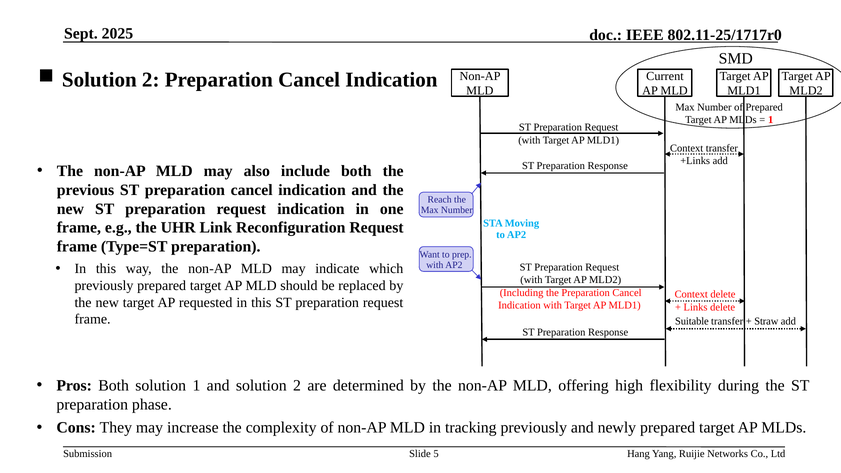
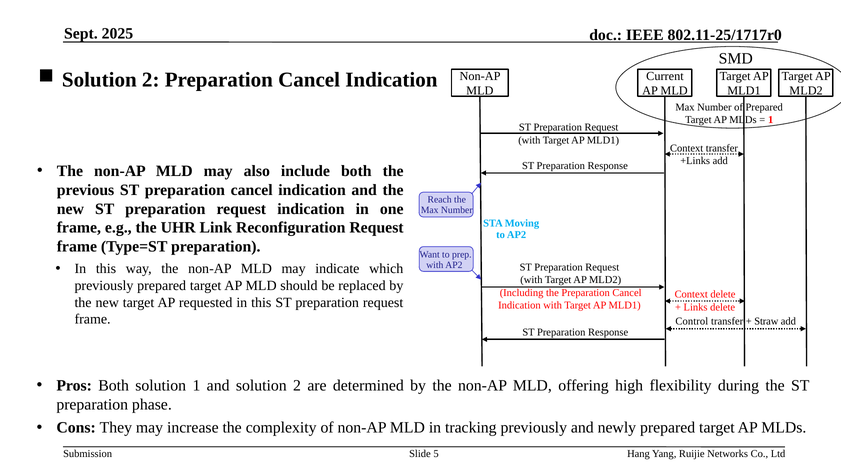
Suitable: Suitable -> Control
